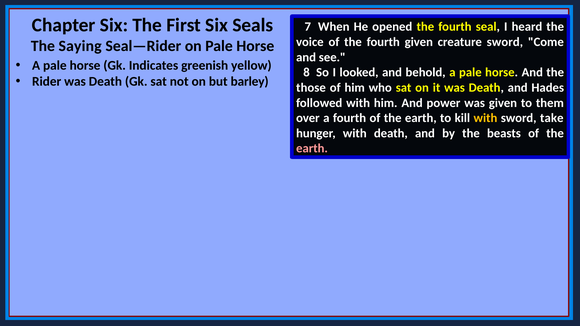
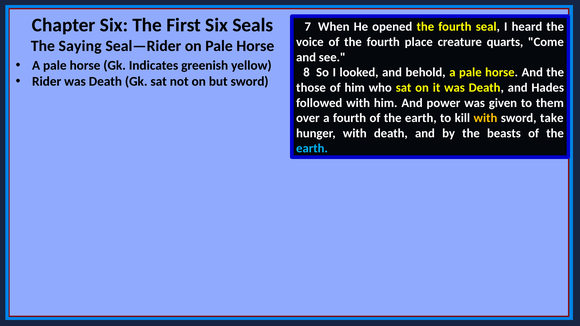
fourth given: given -> place
creature sword: sword -> quarts
but barley: barley -> sword
earth at (312, 149) colour: pink -> light blue
